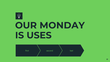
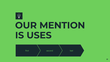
MONDAY: MONDAY -> MENTION
